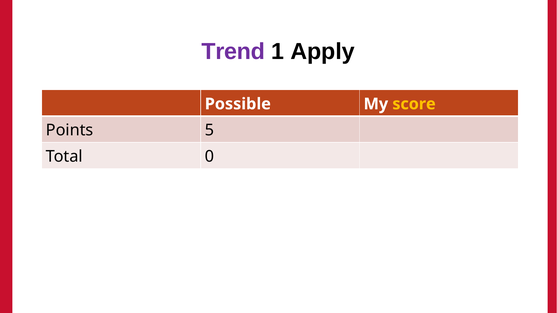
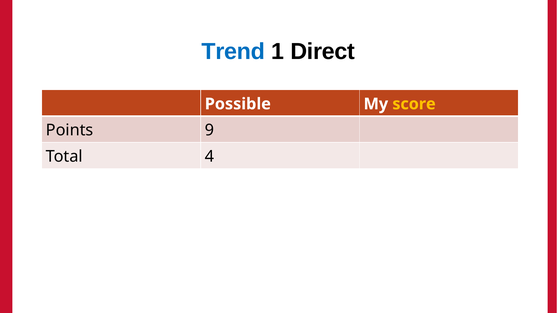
Trend colour: purple -> blue
Apply: Apply -> Direct
5: 5 -> 9
0: 0 -> 4
